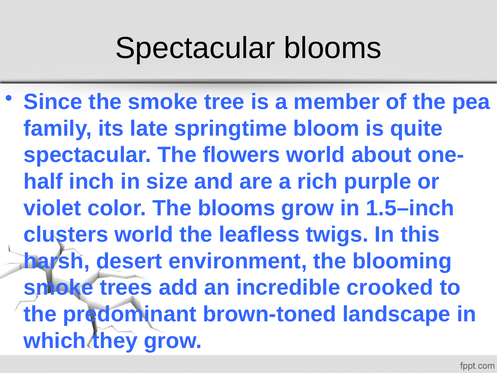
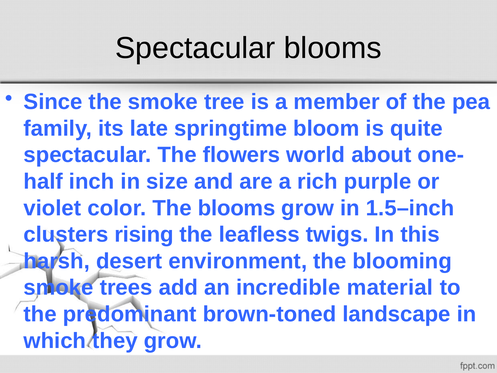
clusters world: world -> rising
crooked: crooked -> material
